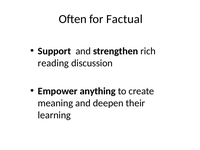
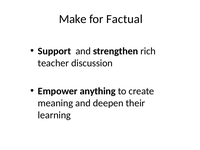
Often: Often -> Make
reading: reading -> teacher
